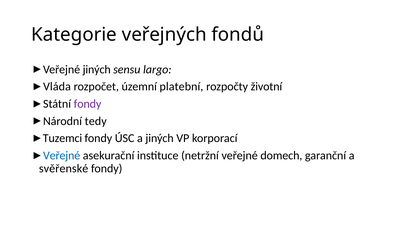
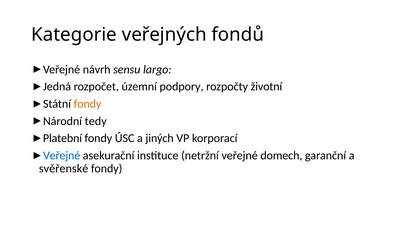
Veřejné jiných: jiných -> návrh
Vláda: Vláda -> Jedná
platební: platební -> podpory
fondy at (88, 104) colour: purple -> orange
Tuzemci: Tuzemci -> Platební
